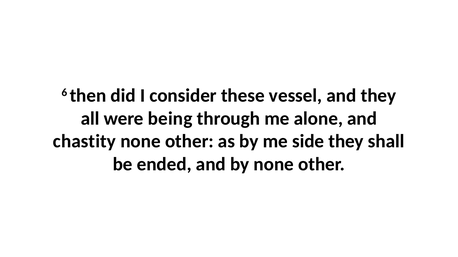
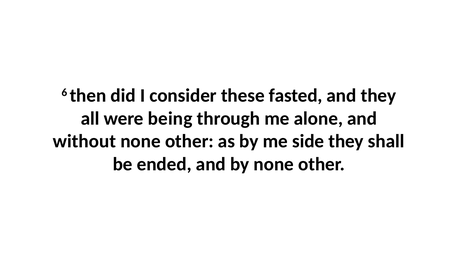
vessel: vessel -> fasted
chastity: chastity -> without
